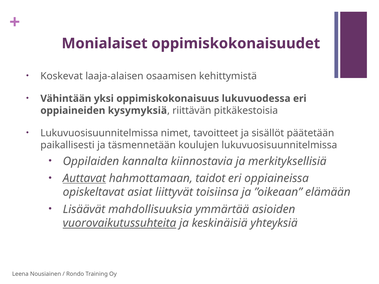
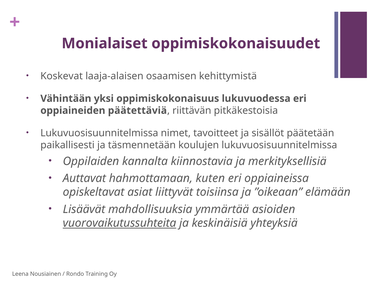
kysymyksiä: kysymyksiä -> päätettäviä
Auttavat underline: present -> none
taidot: taidot -> kuten
